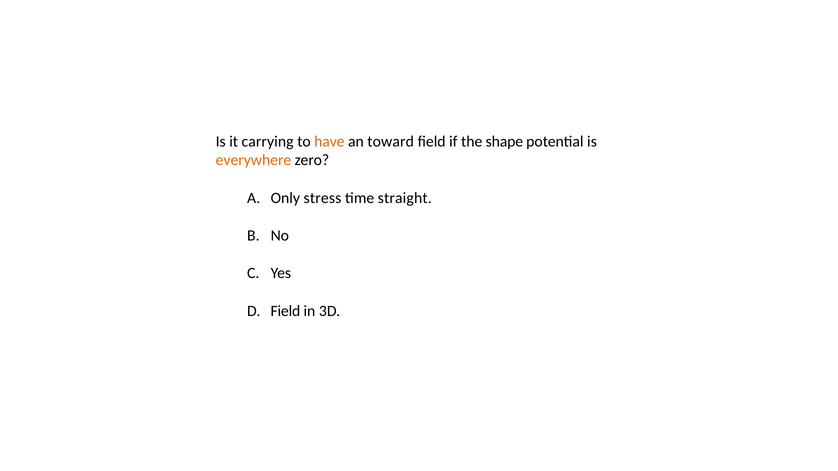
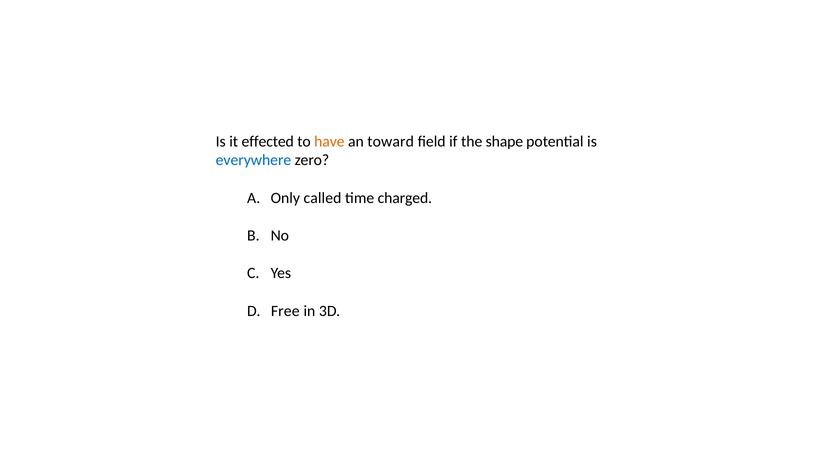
carrying: carrying -> effected
everywhere colour: orange -> blue
stress: stress -> called
straight: straight -> charged
Field at (285, 311): Field -> Free
